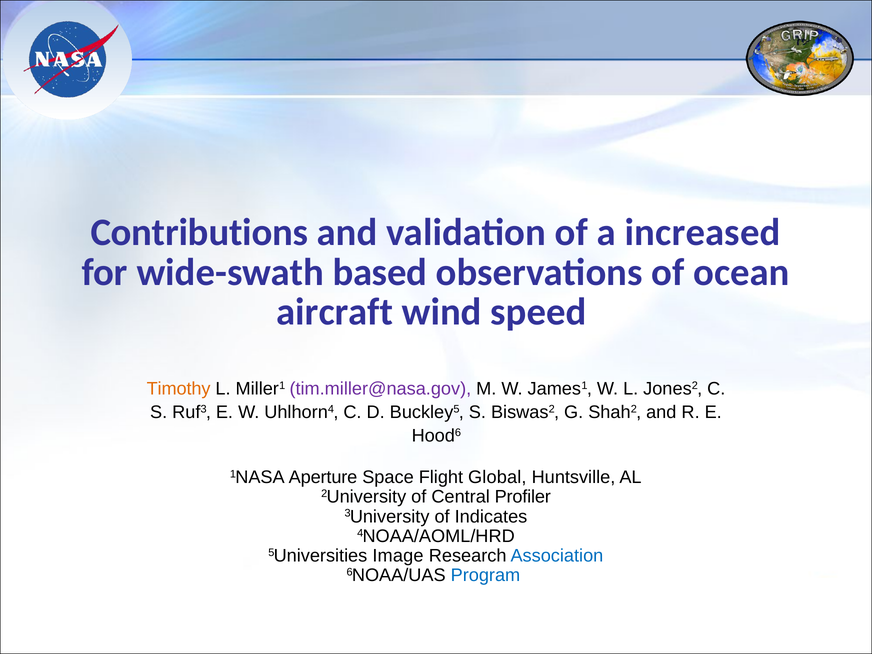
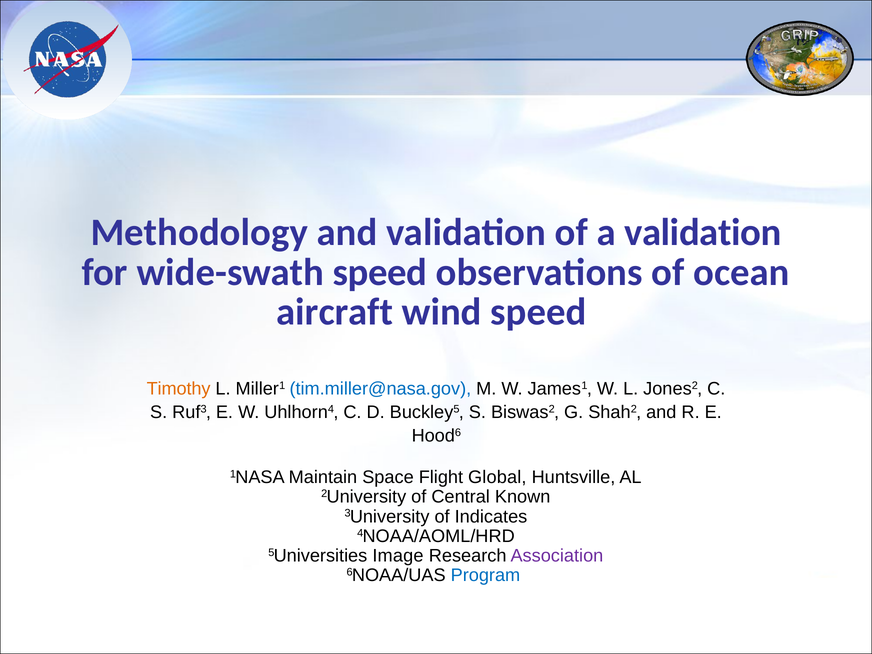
Contributions: Contributions -> Methodology
a increased: increased -> validation
wide-swath based: based -> speed
tim.miller@nasa.gov colour: purple -> blue
Aperture: Aperture -> Maintain
Profiler: Profiler -> Known
Association colour: blue -> purple
